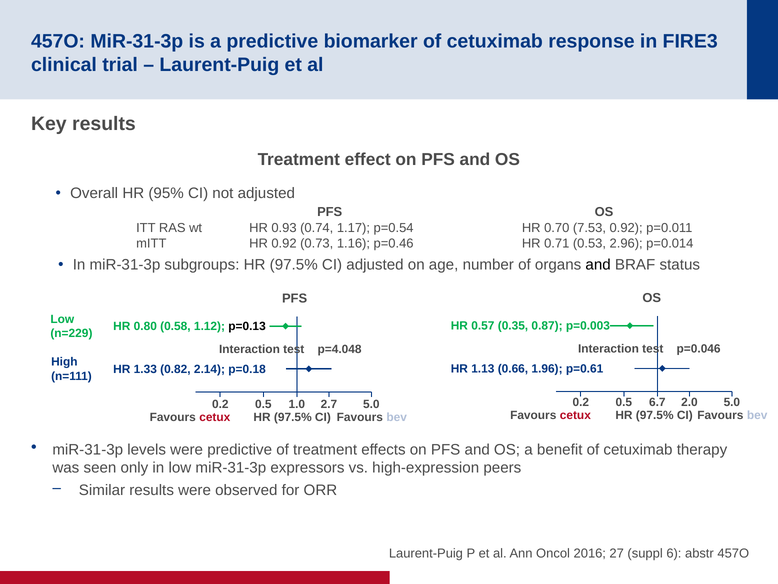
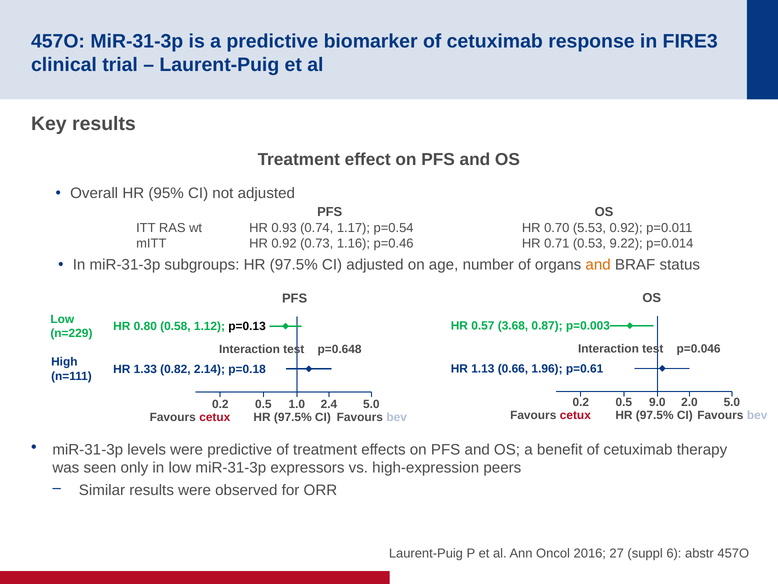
7.53: 7.53 -> 5.53
2.96: 2.96 -> 9.22
and at (598, 265) colour: black -> orange
0.35: 0.35 -> 3.68
p=4.048: p=4.048 -> p=0.648
6.7: 6.7 -> 9.0
2.7: 2.7 -> 2.4
